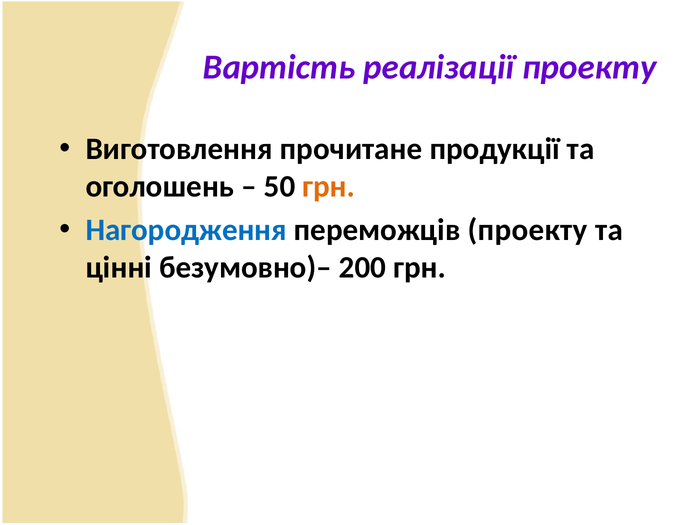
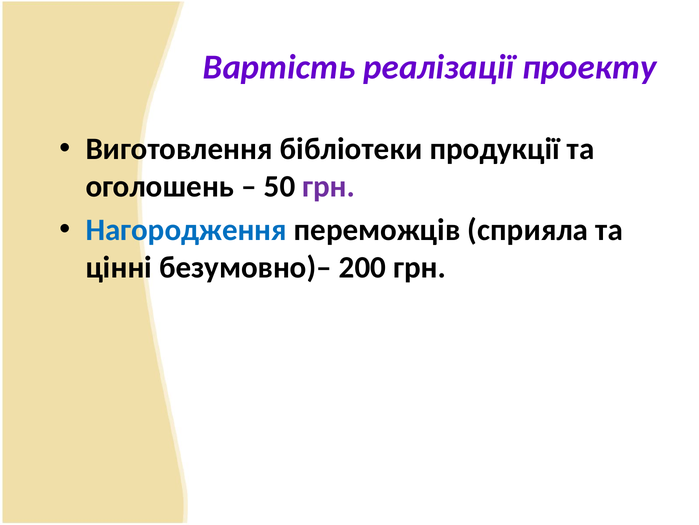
прочитане: прочитане -> бібліотеки
грн at (329, 186) colour: orange -> purple
переможців проекту: проекту -> сприяла
